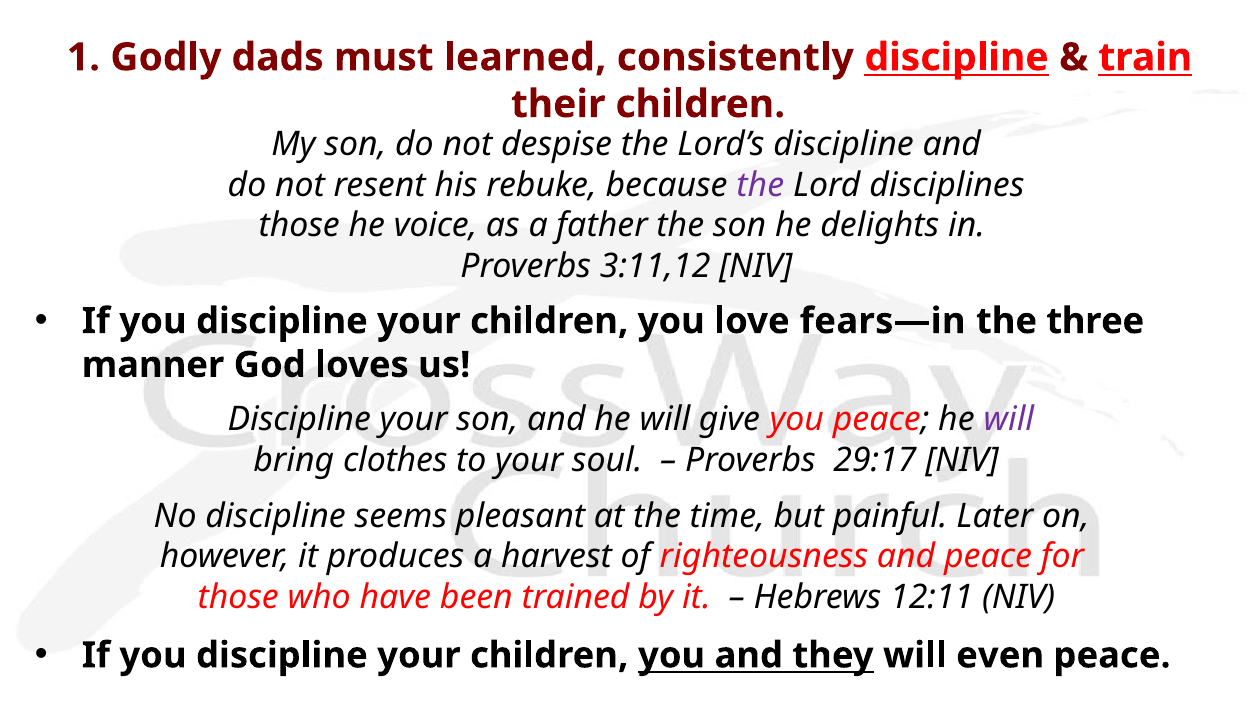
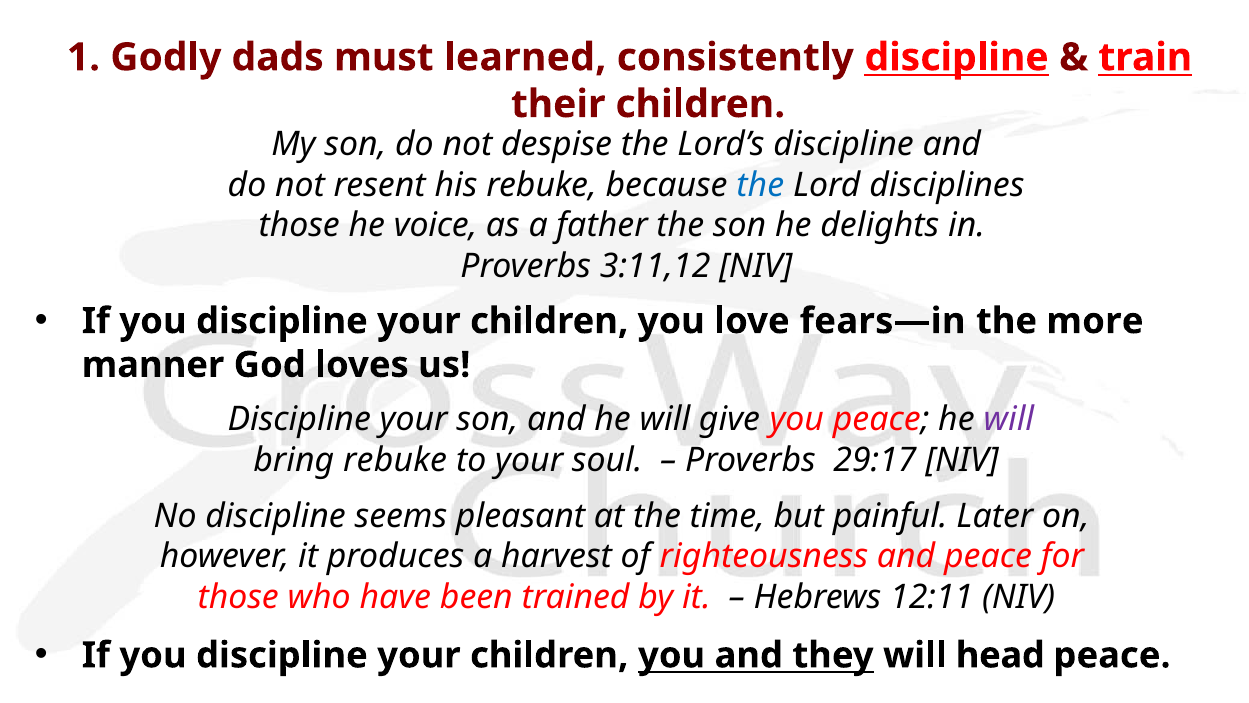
the at (760, 185) colour: purple -> blue
three: three -> more
bring clothes: clothes -> rebuke
even: even -> head
